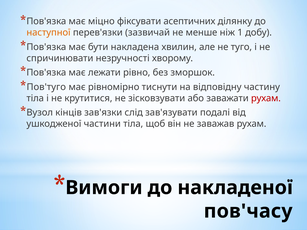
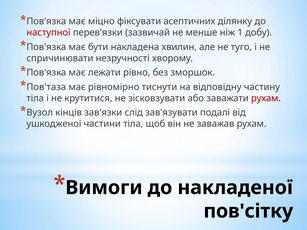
наступної colour: orange -> red
Пов'туго: Пов'туго -> Пов'таза
пов'часу: пов'часу -> пов'сітку
